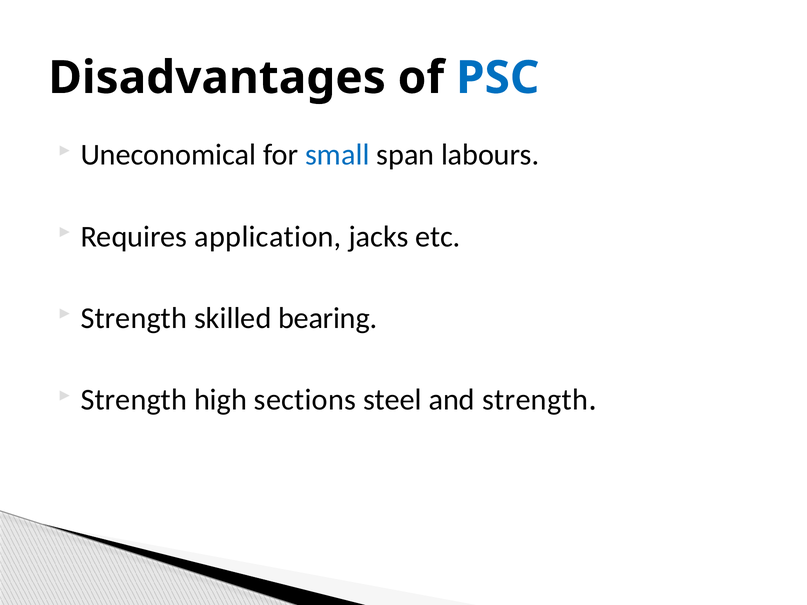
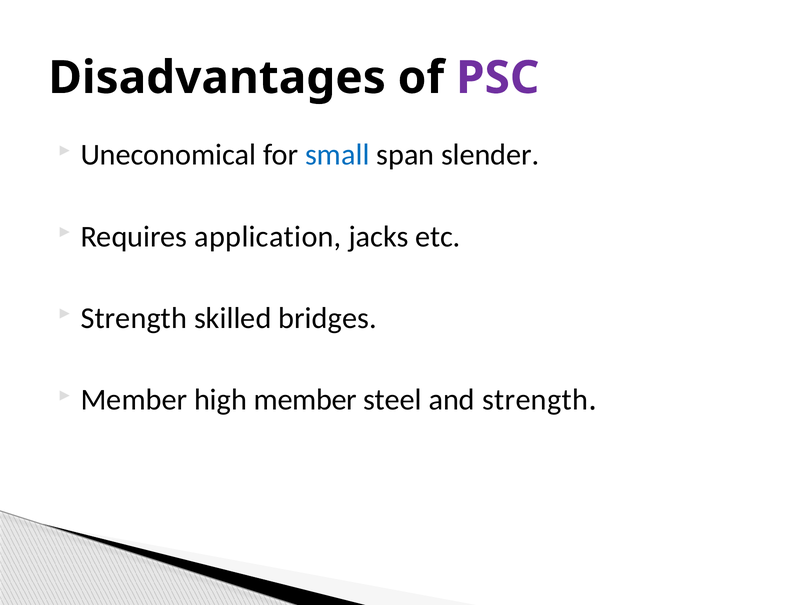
PSC colour: blue -> purple
labours: labours -> slender
bearing: bearing -> bridges
Strength at (134, 400): Strength -> Member
high sections: sections -> member
